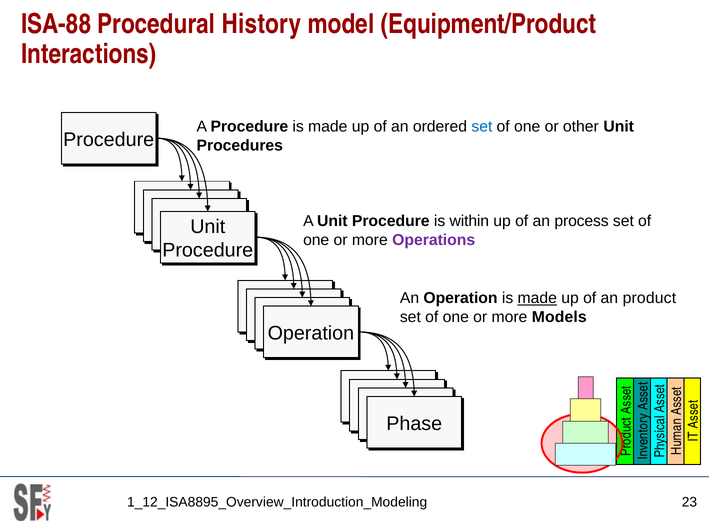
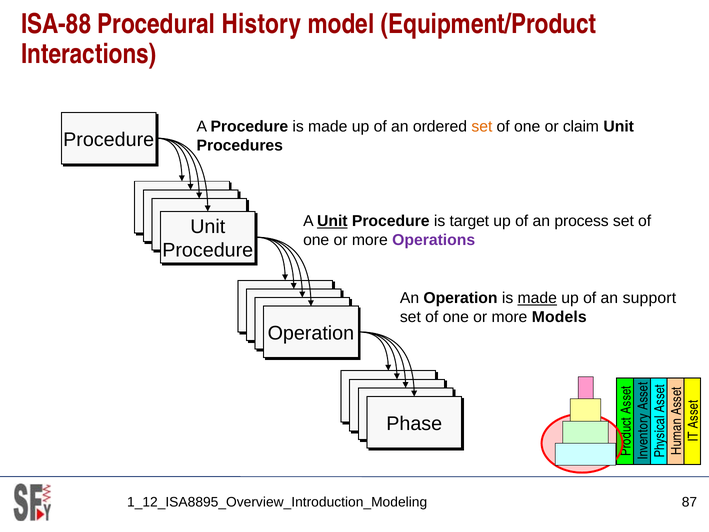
set at (482, 126) colour: blue -> orange
other: other -> claim
Unit at (332, 221) underline: none -> present
within: within -> target
product: product -> support
23: 23 -> 87
